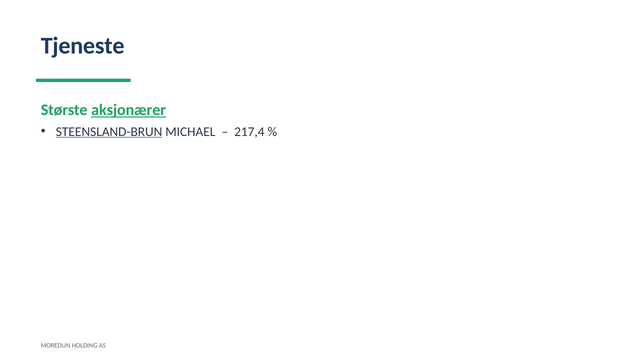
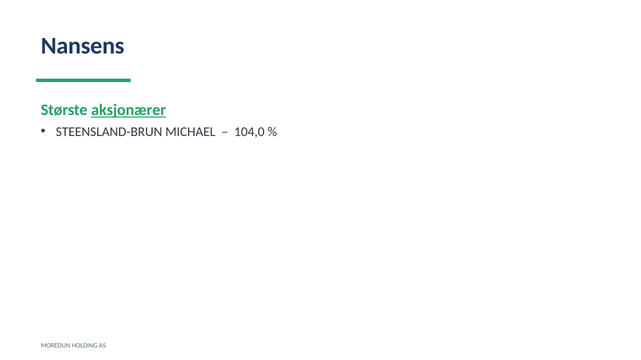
Tjeneste: Tjeneste -> Nansens
STEENSLAND-BRUN underline: present -> none
217,4: 217,4 -> 104,0
